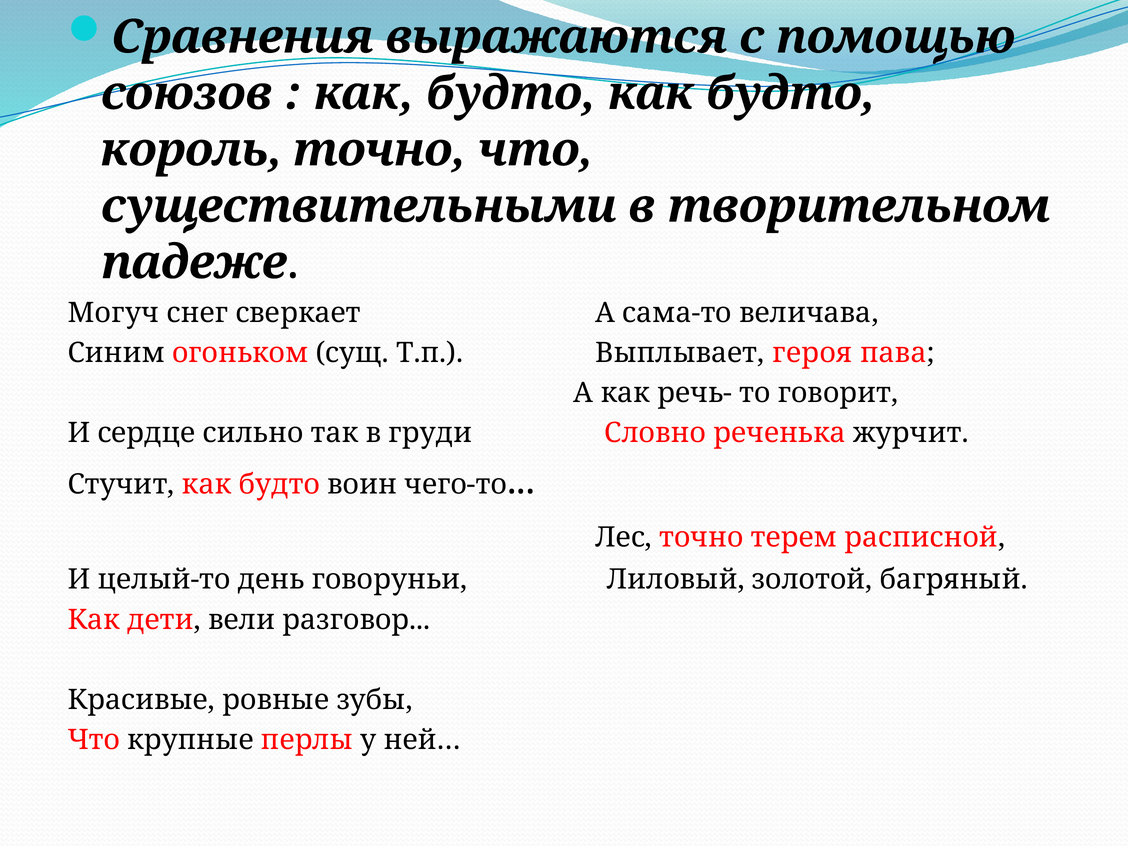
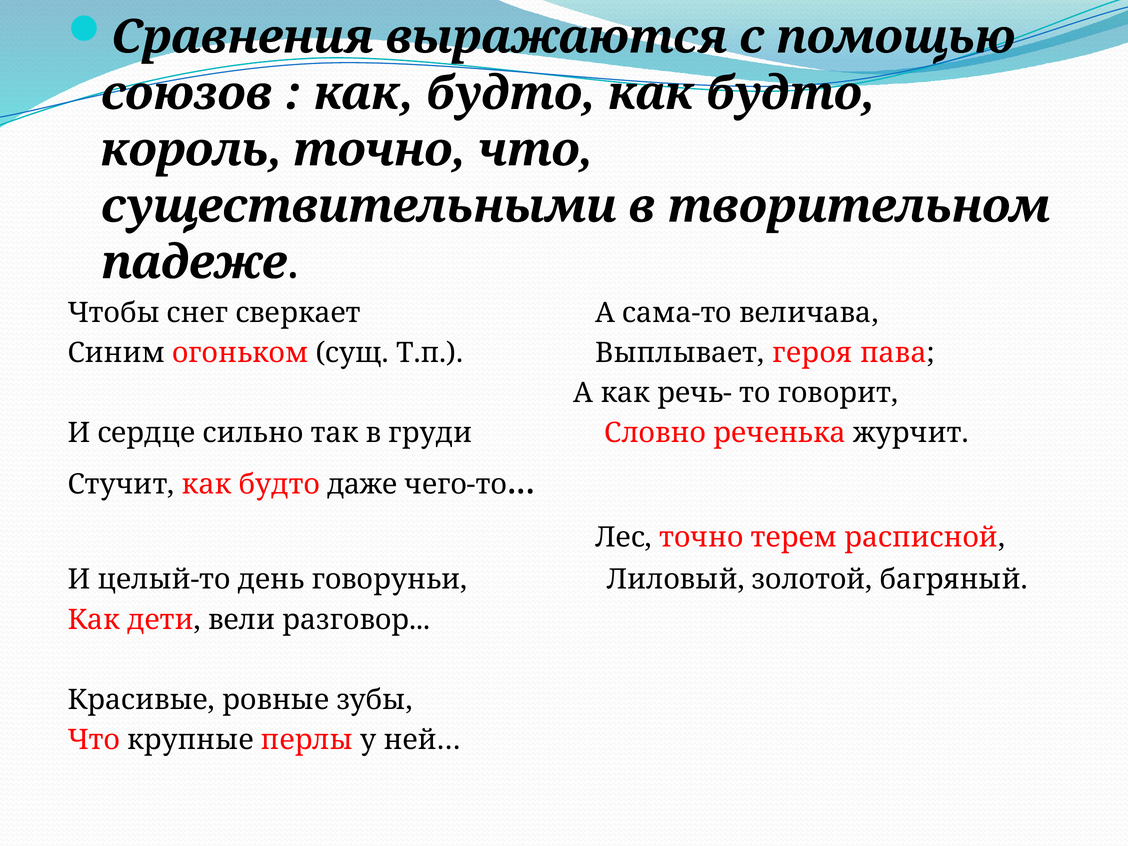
Могуч: Могуч -> Чтобы
воин: воин -> даже
